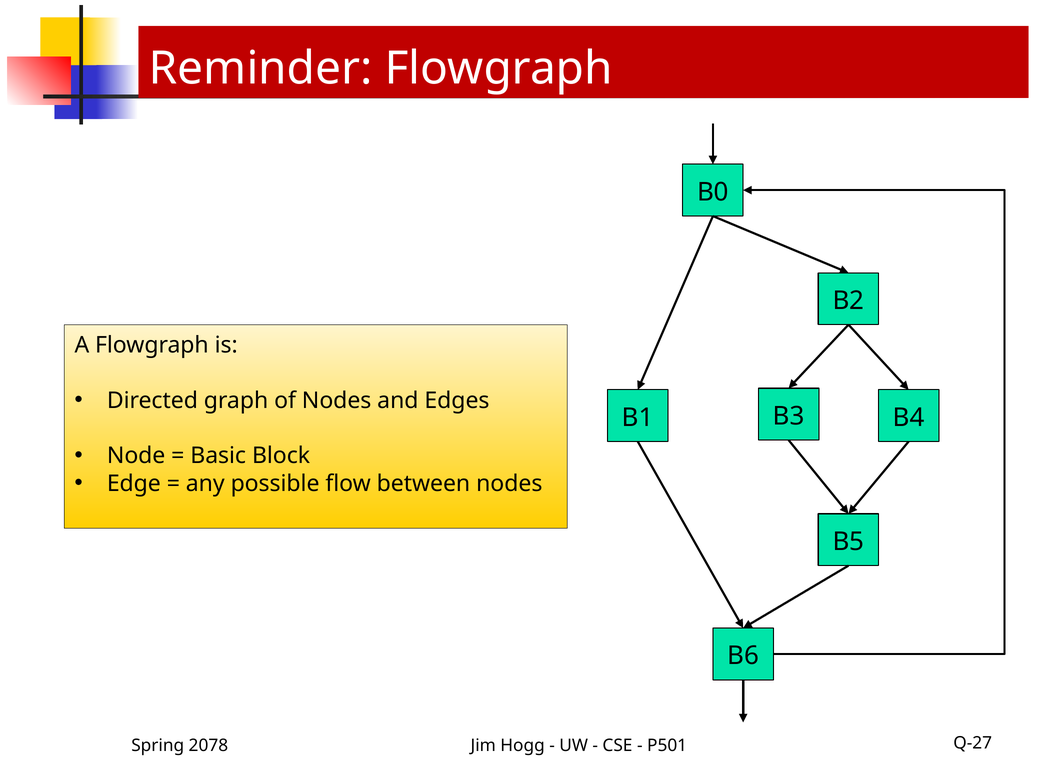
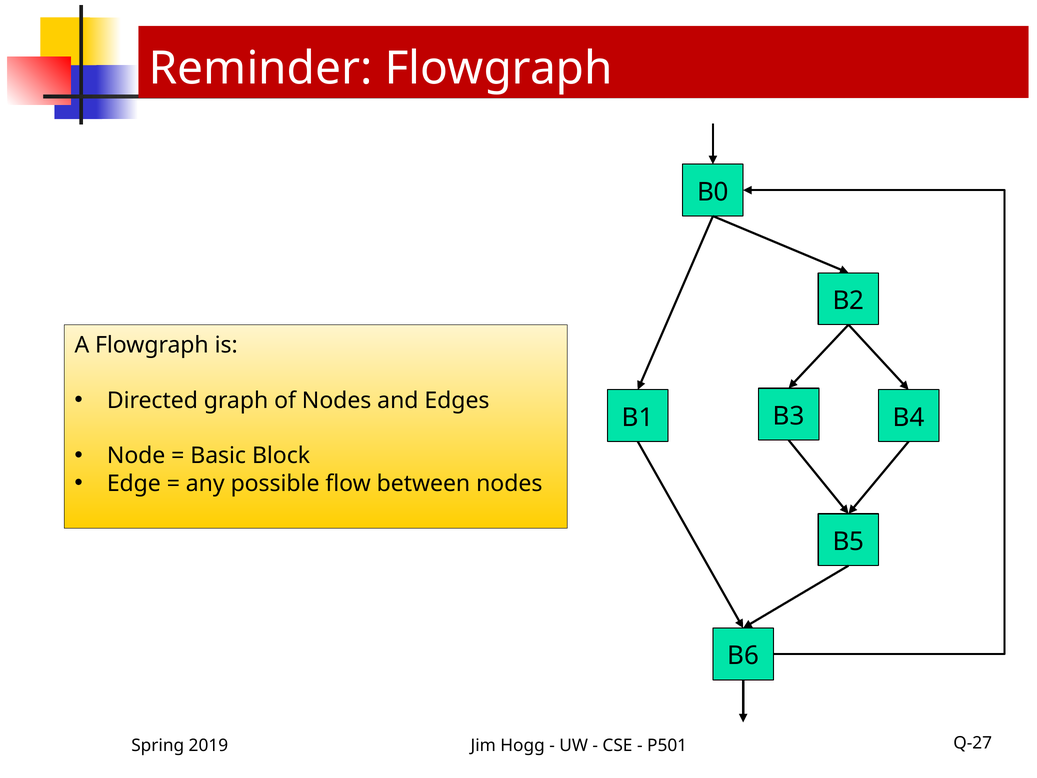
2078: 2078 -> 2019
